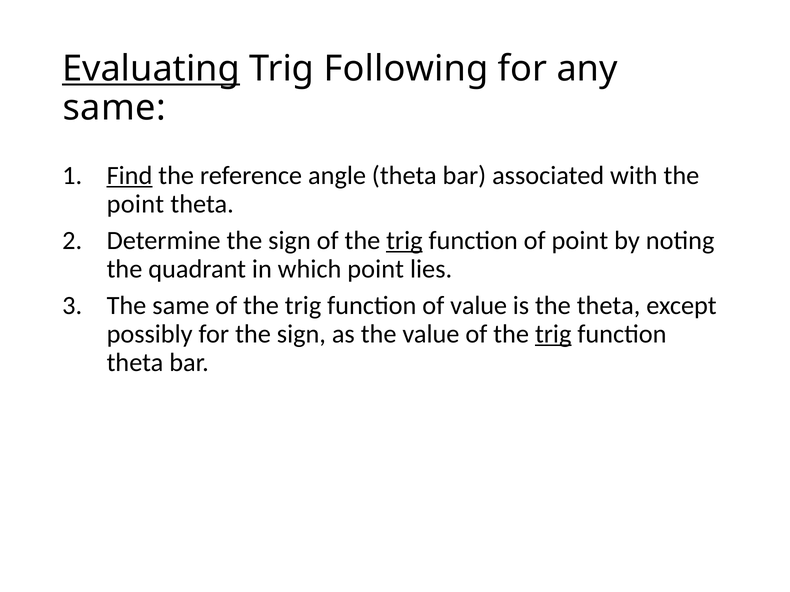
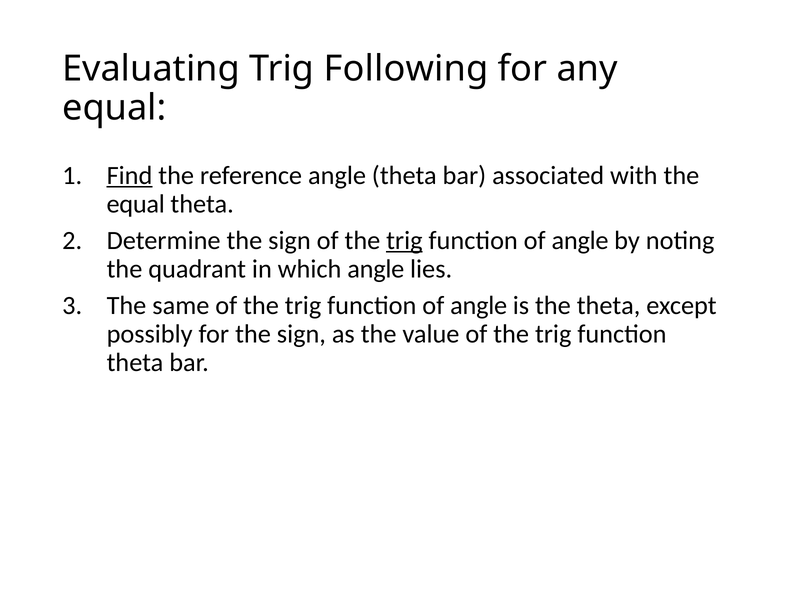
Evaluating underline: present -> none
same at (114, 108): same -> equal
point at (135, 204): point -> equal
point at (580, 241): point -> angle
which point: point -> angle
value at (479, 306): value -> angle
trig at (553, 334) underline: present -> none
